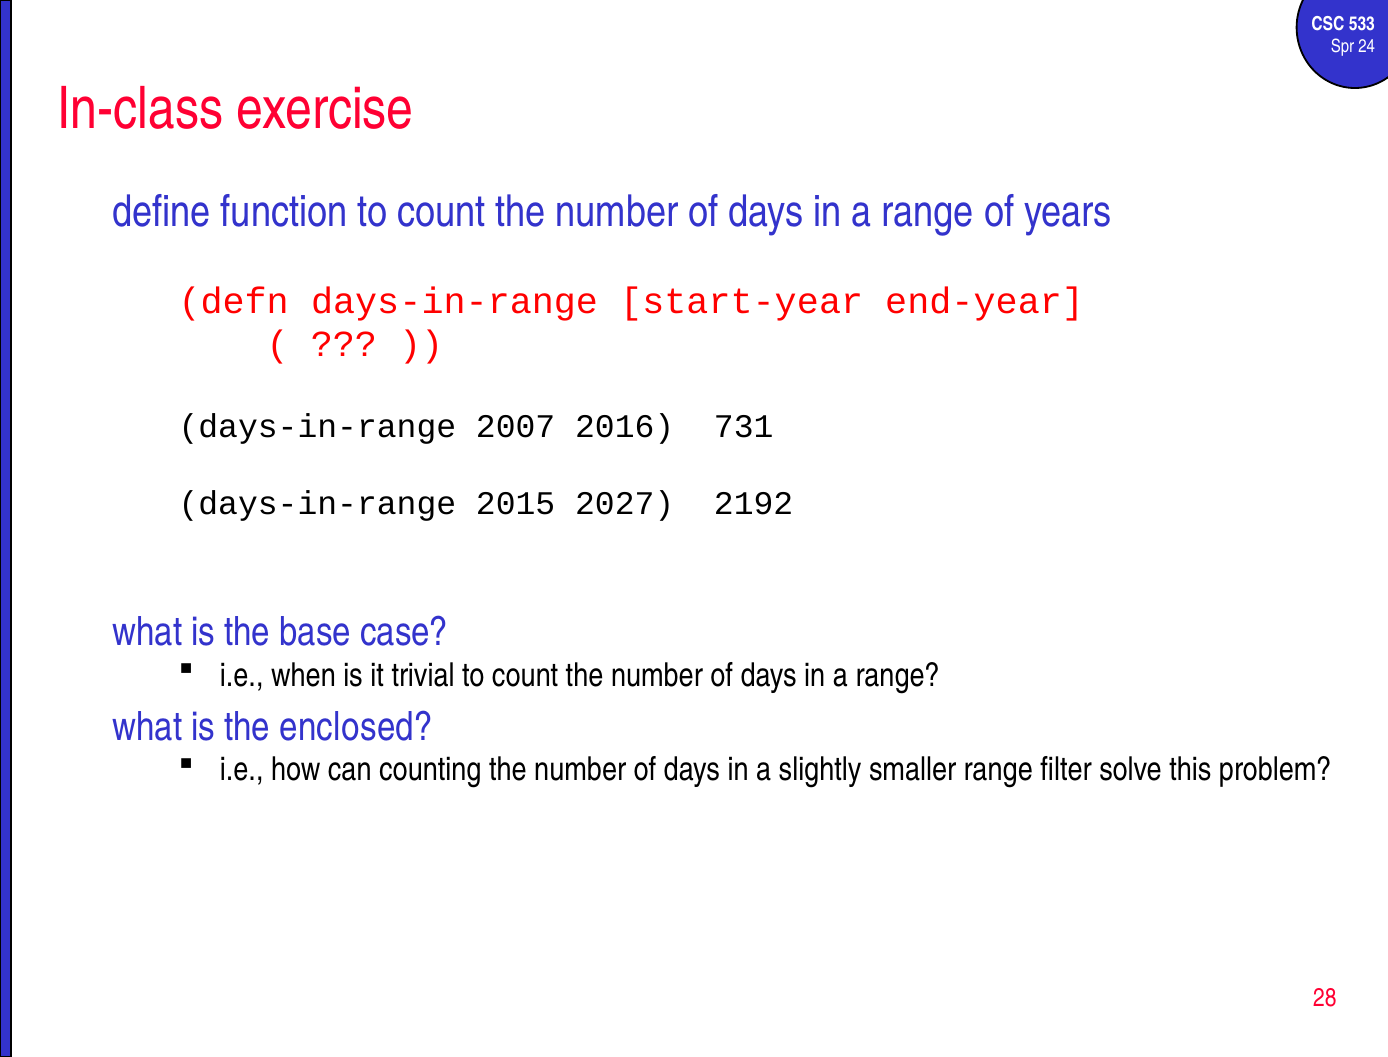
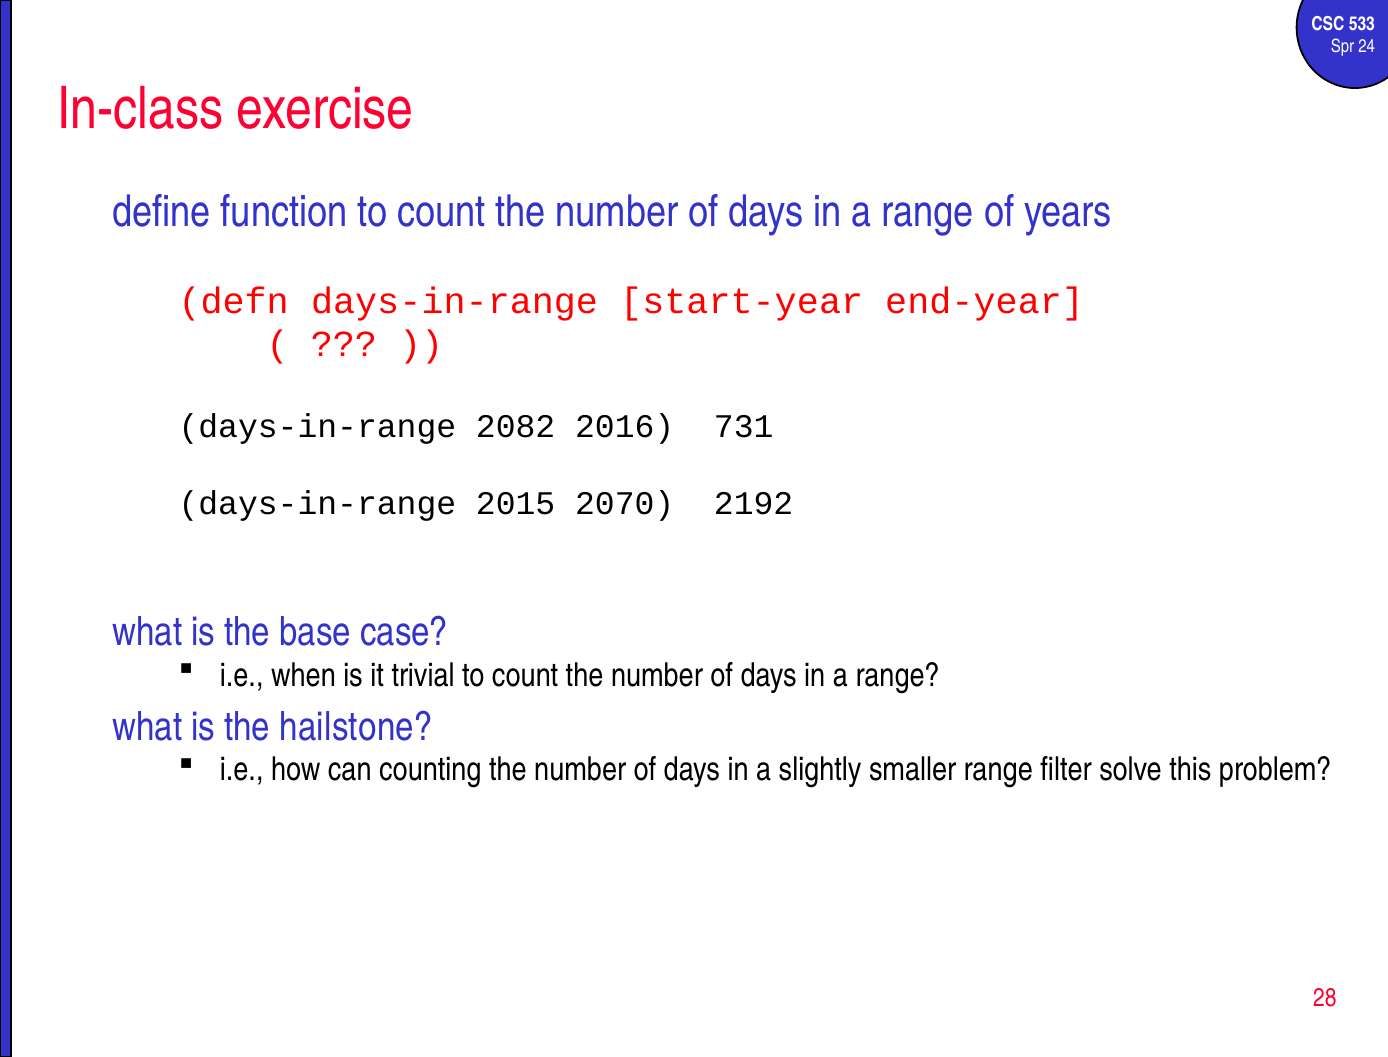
2007: 2007 -> 2082
2027: 2027 -> 2070
enclosed: enclosed -> hailstone
